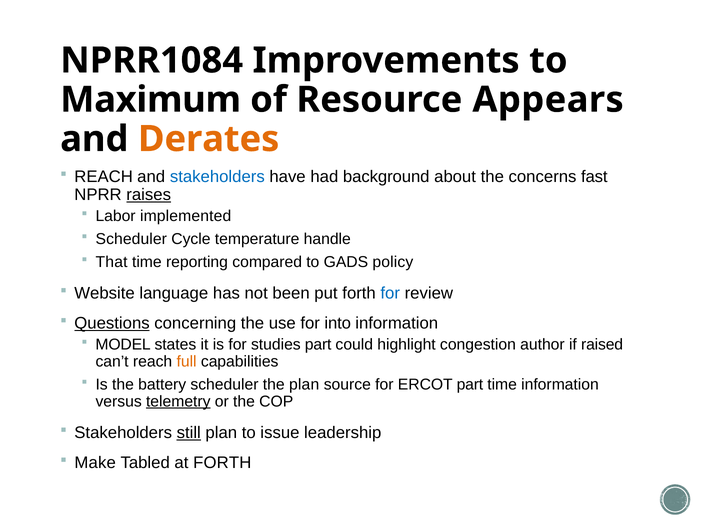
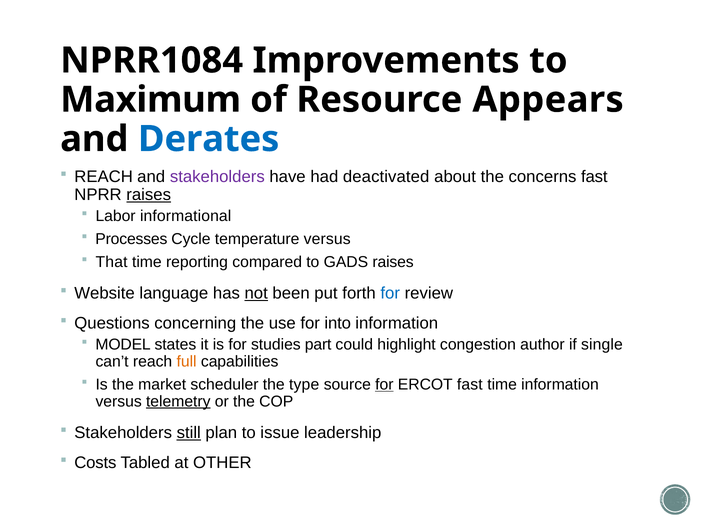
Derates colour: orange -> blue
stakeholders at (217, 177) colour: blue -> purple
background: background -> deactivated
implemented: implemented -> informational
Scheduler at (131, 239): Scheduler -> Processes
temperature handle: handle -> versus
GADS policy: policy -> raises
not underline: none -> present
Questions underline: present -> none
raised: raised -> single
battery: battery -> market
the plan: plan -> type
for at (384, 384) underline: none -> present
ERCOT part: part -> fast
Make: Make -> Costs
at FORTH: FORTH -> OTHER
